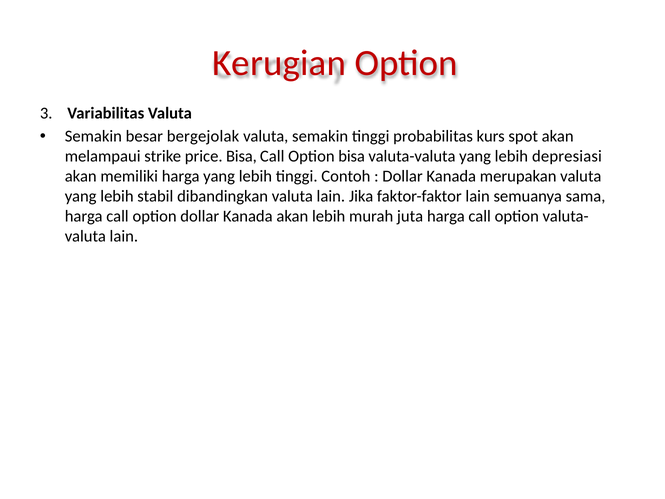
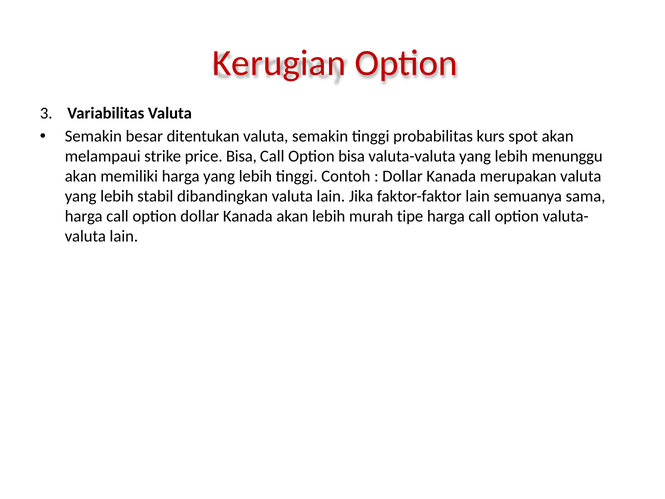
bergejolak: bergejolak -> ditentukan
depresiasi: depresiasi -> menunggu
juta: juta -> tipe
